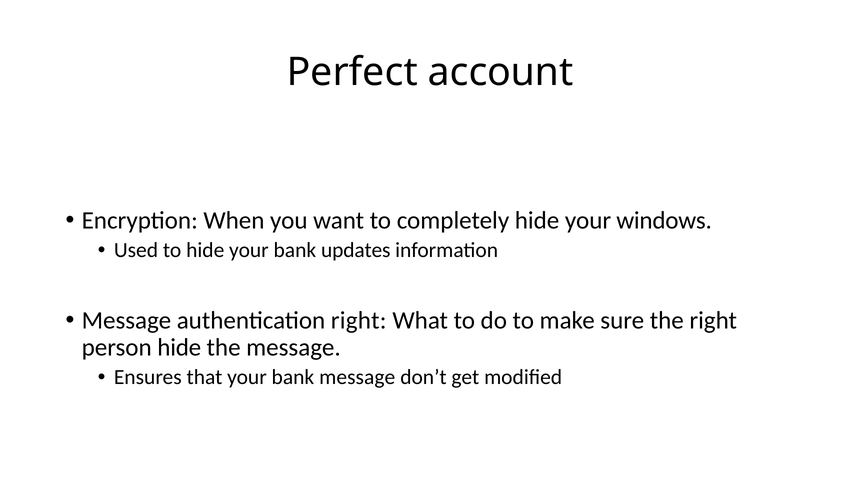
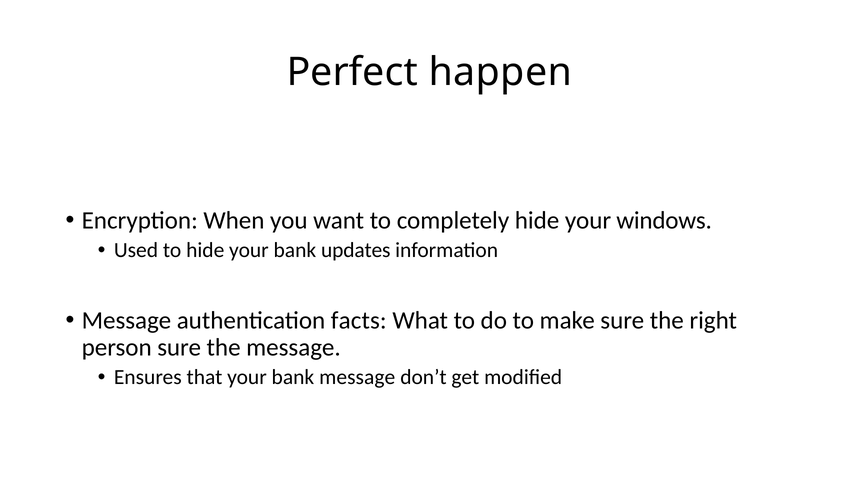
account: account -> happen
authentication right: right -> facts
person hide: hide -> sure
